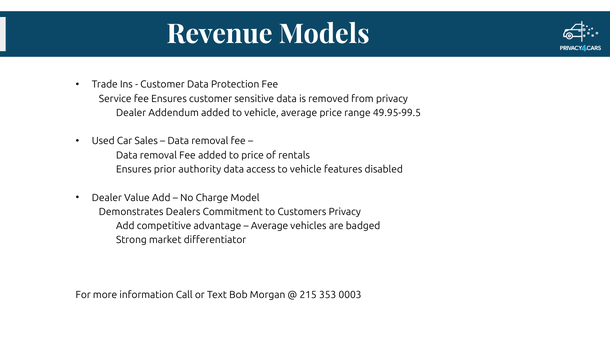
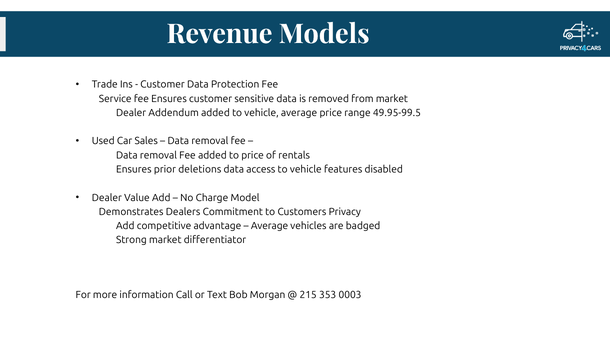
from privacy: privacy -> market
authority: authority -> deletions
